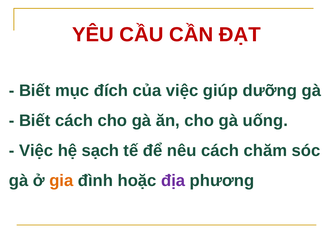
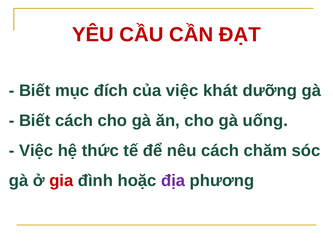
giúp: giúp -> khát
sạch: sạch -> thức
gia colour: orange -> red
